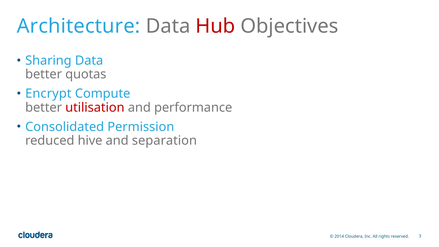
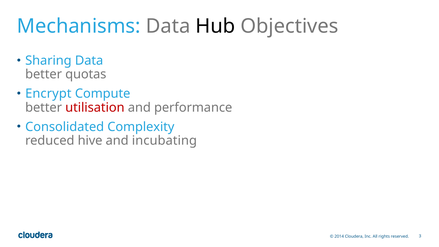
Architecture: Architecture -> Mechanisms
Hub colour: red -> black
Permission: Permission -> Complexity
separation: separation -> incubating
